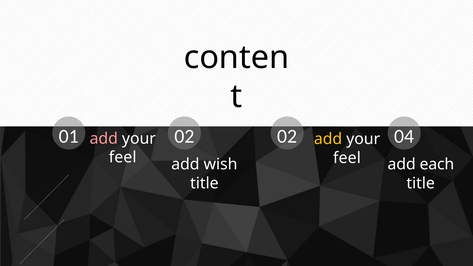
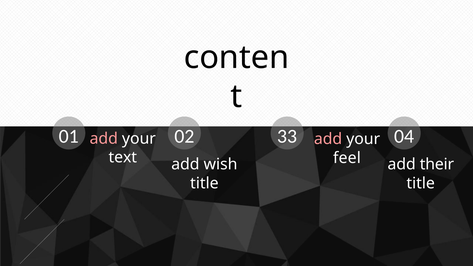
02 02: 02 -> 33
add at (328, 139) colour: yellow -> pink
feel at (123, 157): feel -> text
each: each -> their
